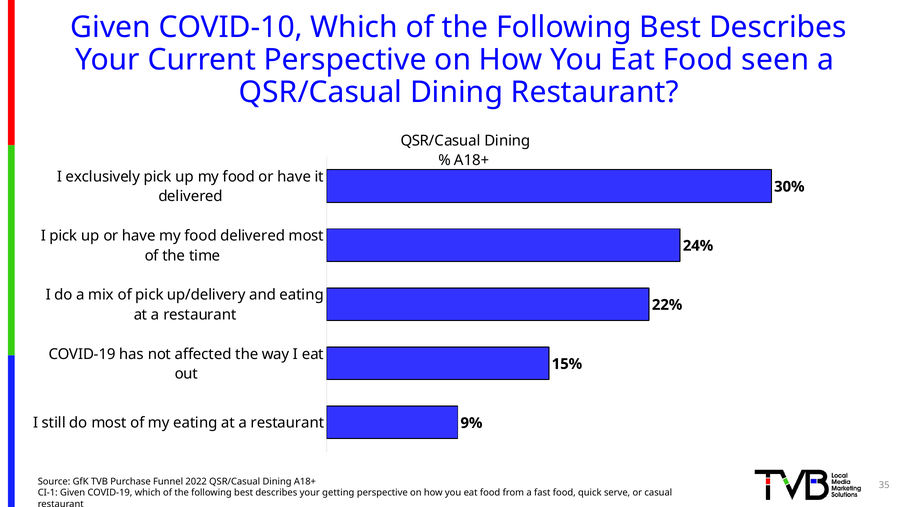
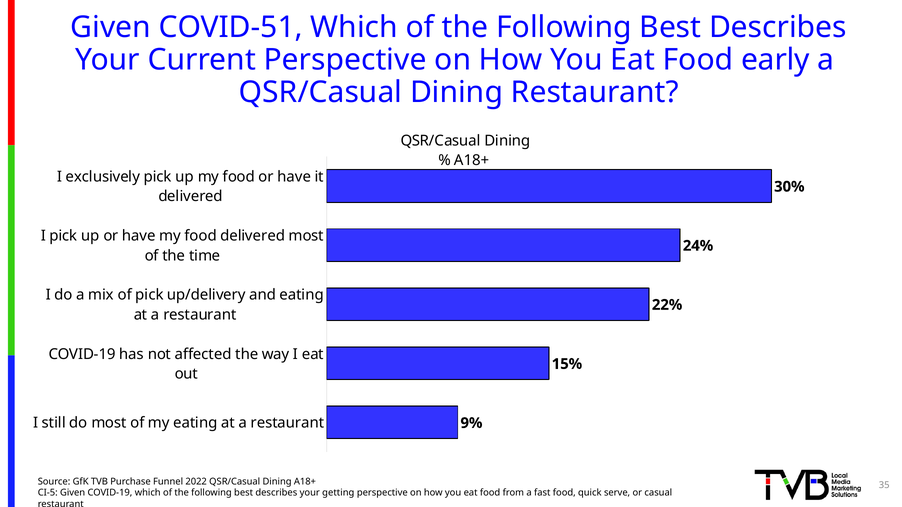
COVID-10: COVID-10 -> COVID-51
seen: seen -> early
CI-1: CI-1 -> CI-5
